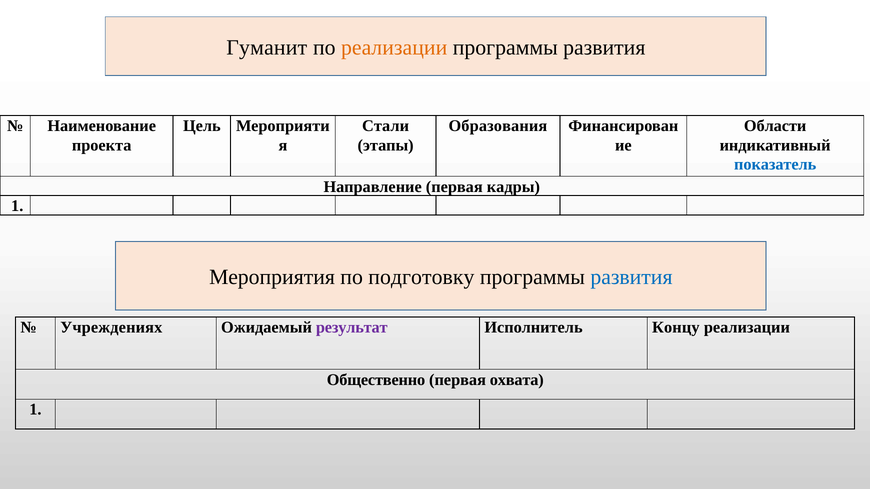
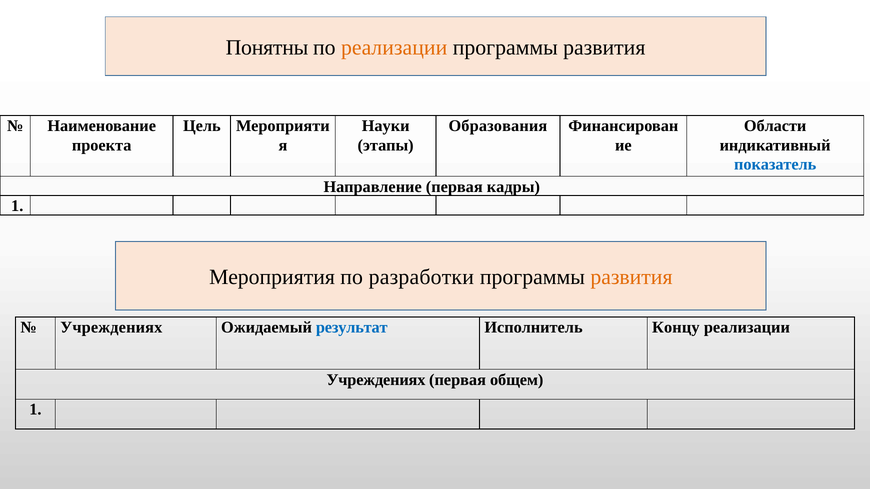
Гуманит: Гуманит -> Понятны
Стали: Стали -> Науки
подготовку: подготовку -> разработки
развития at (631, 277) colour: blue -> orange
результат colour: purple -> blue
Общественно at (376, 380): Общественно -> Учреждениях
охвата: охвата -> общем
